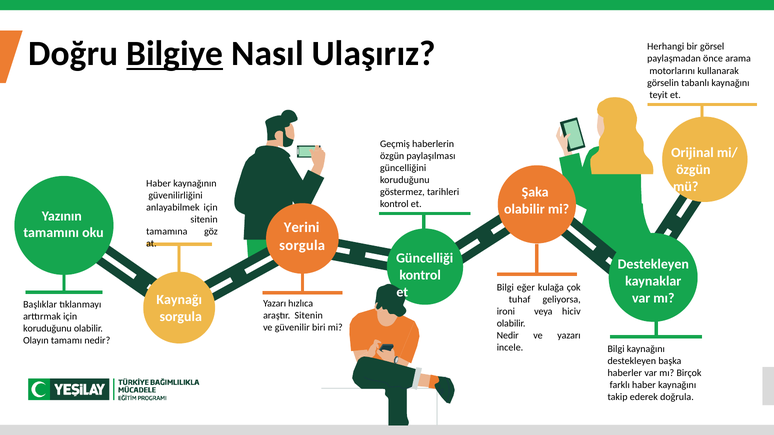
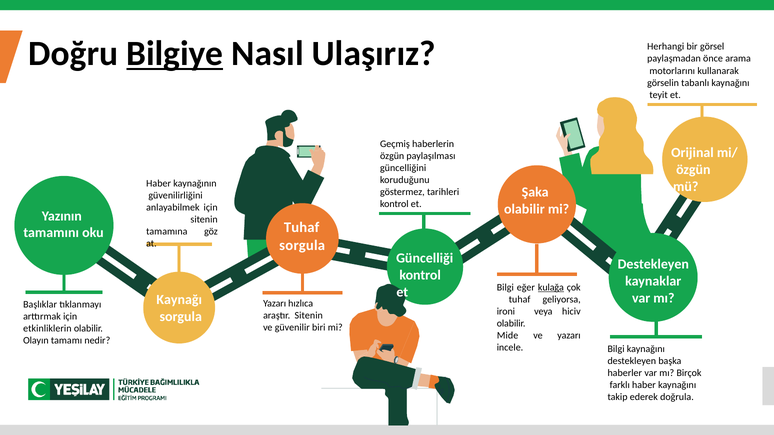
Yerini at (302, 228): Yerini -> Tuhaf
kulağa underline: none -> present
koruduğunu at (47, 329): koruduğunu -> etkinliklerin
Nedir at (508, 336): Nedir -> Mide
